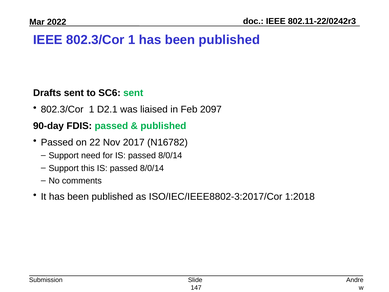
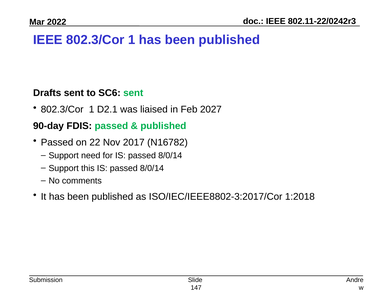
2097: 2097 -> 2027
